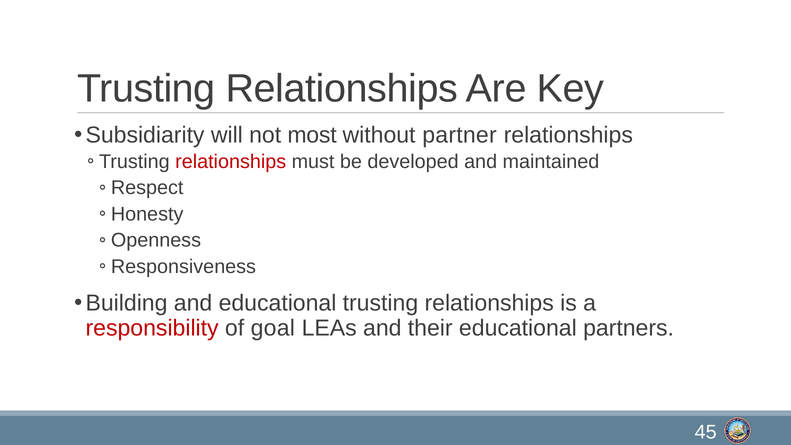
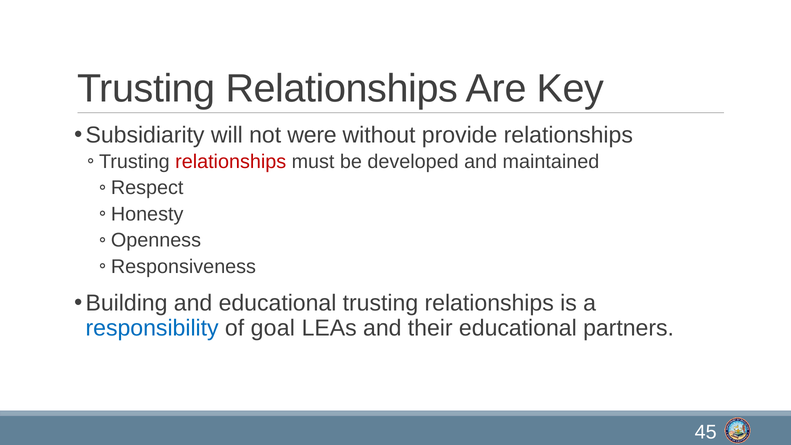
most: most -> were
partner: partner -> provide
responsibility colour: red -> blue
